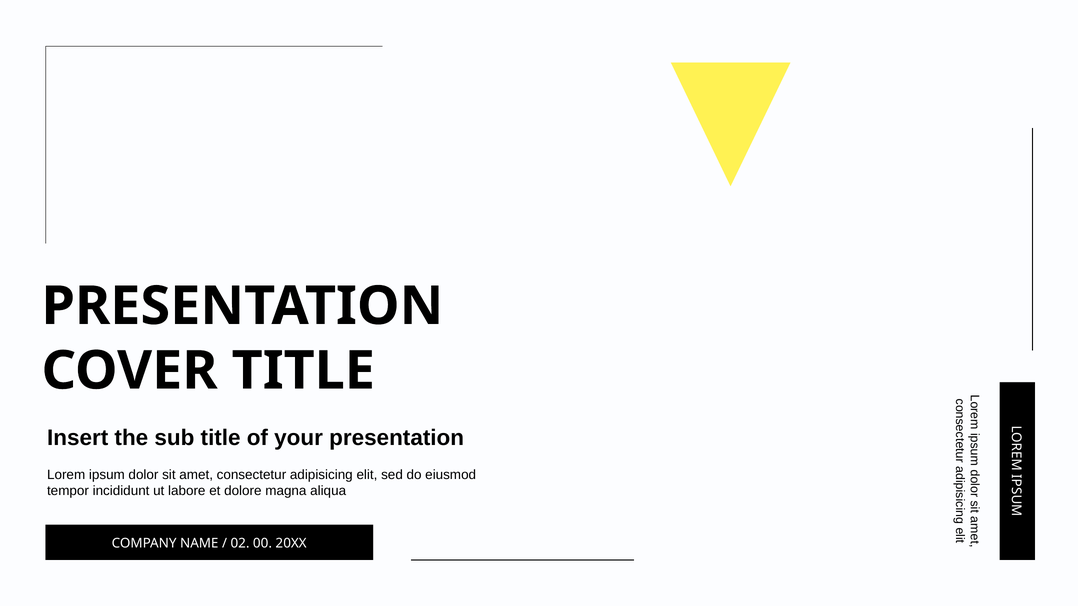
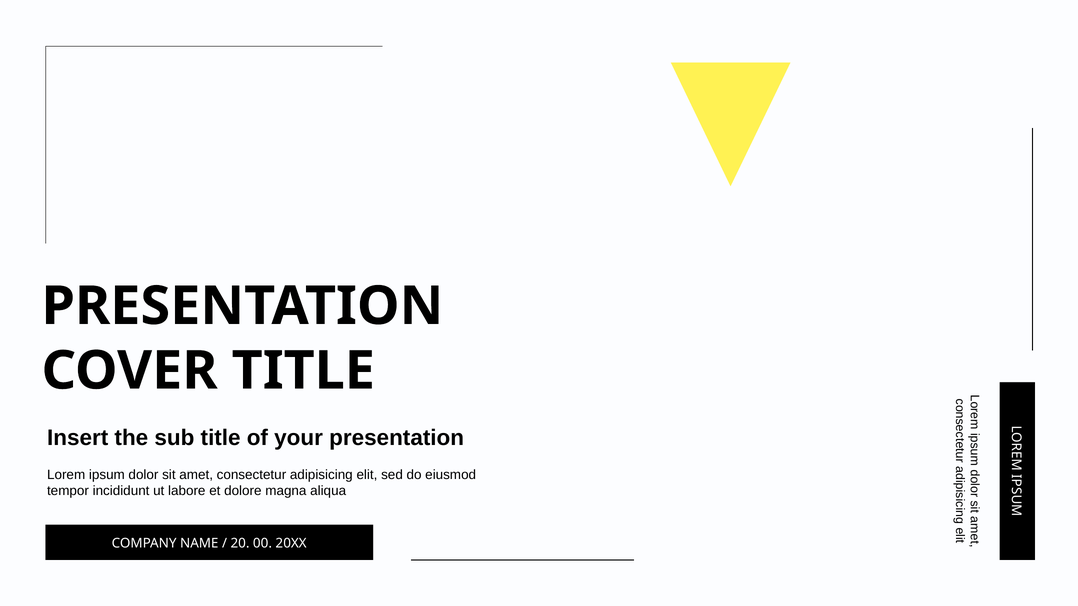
02: 02 -> 20
